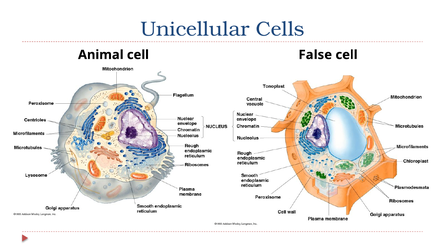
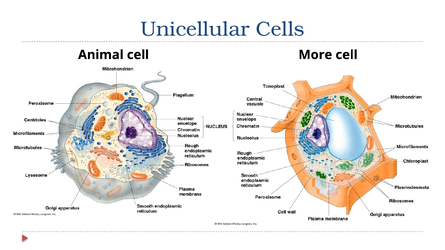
False: False -> More
